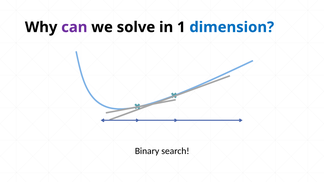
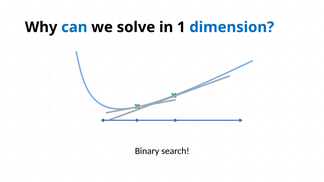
can colour: purple -> blue
